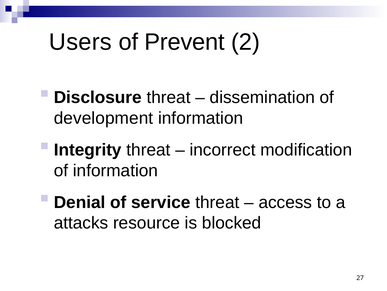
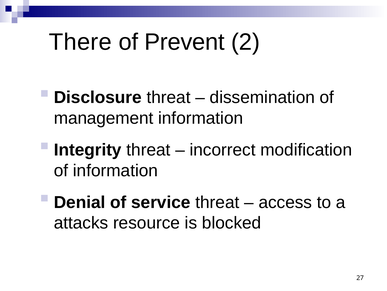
Users: Users -> There
development: development -> management
